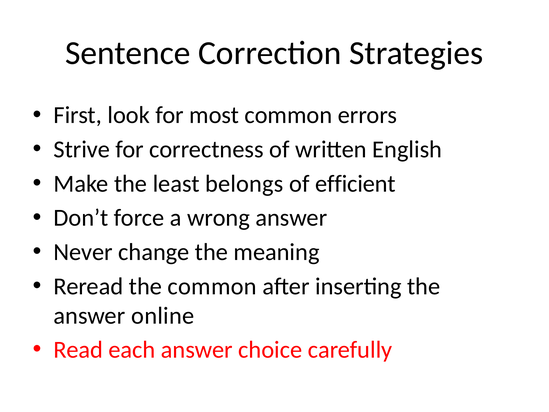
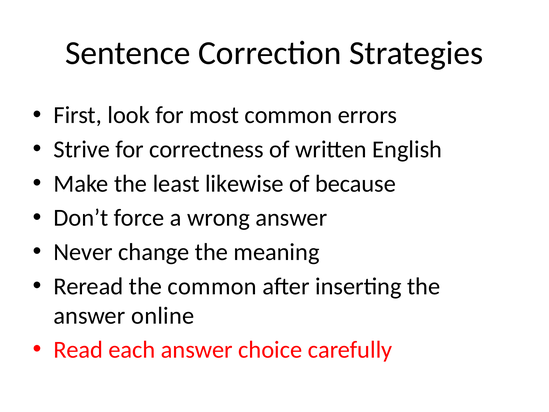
belongs: belongs -> likewise
efficient: efficient -> because
